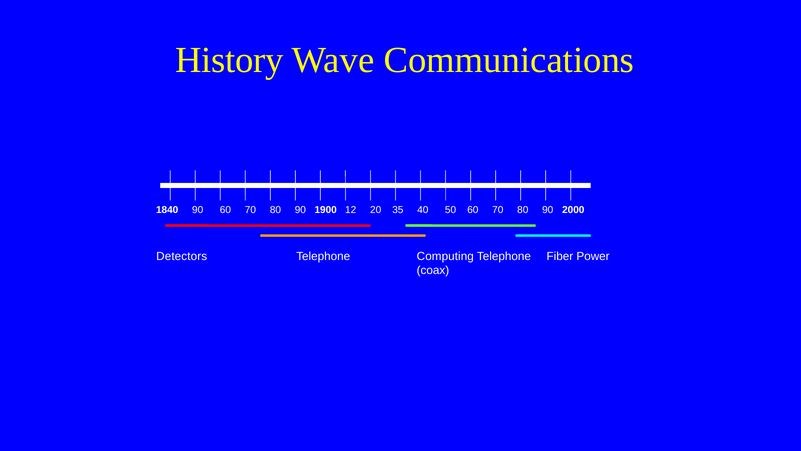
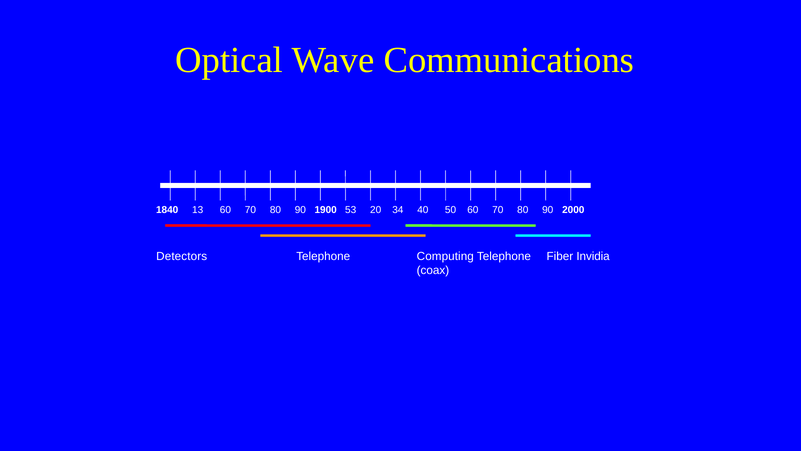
History: History -> Optical
1840 90: 90 -> 13
12: 12 -> 53
35: 35 -> 34
Power: Power -> Invidia
